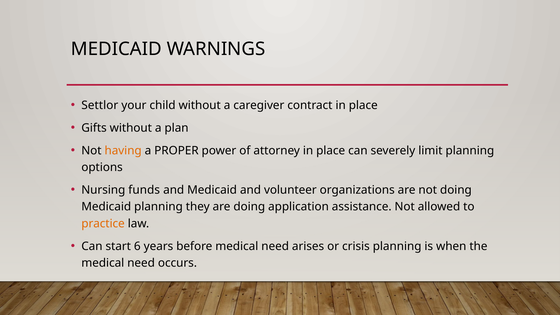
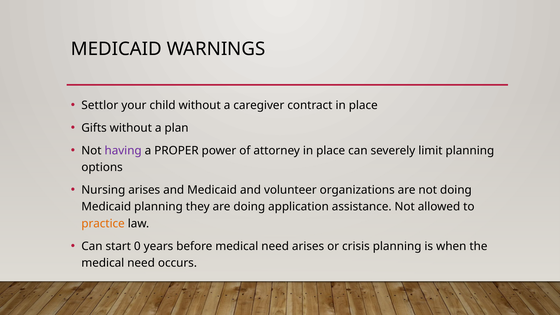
having colour: orange -> purple
Nursing funds: funds -> arises
6: 6 -> 0
